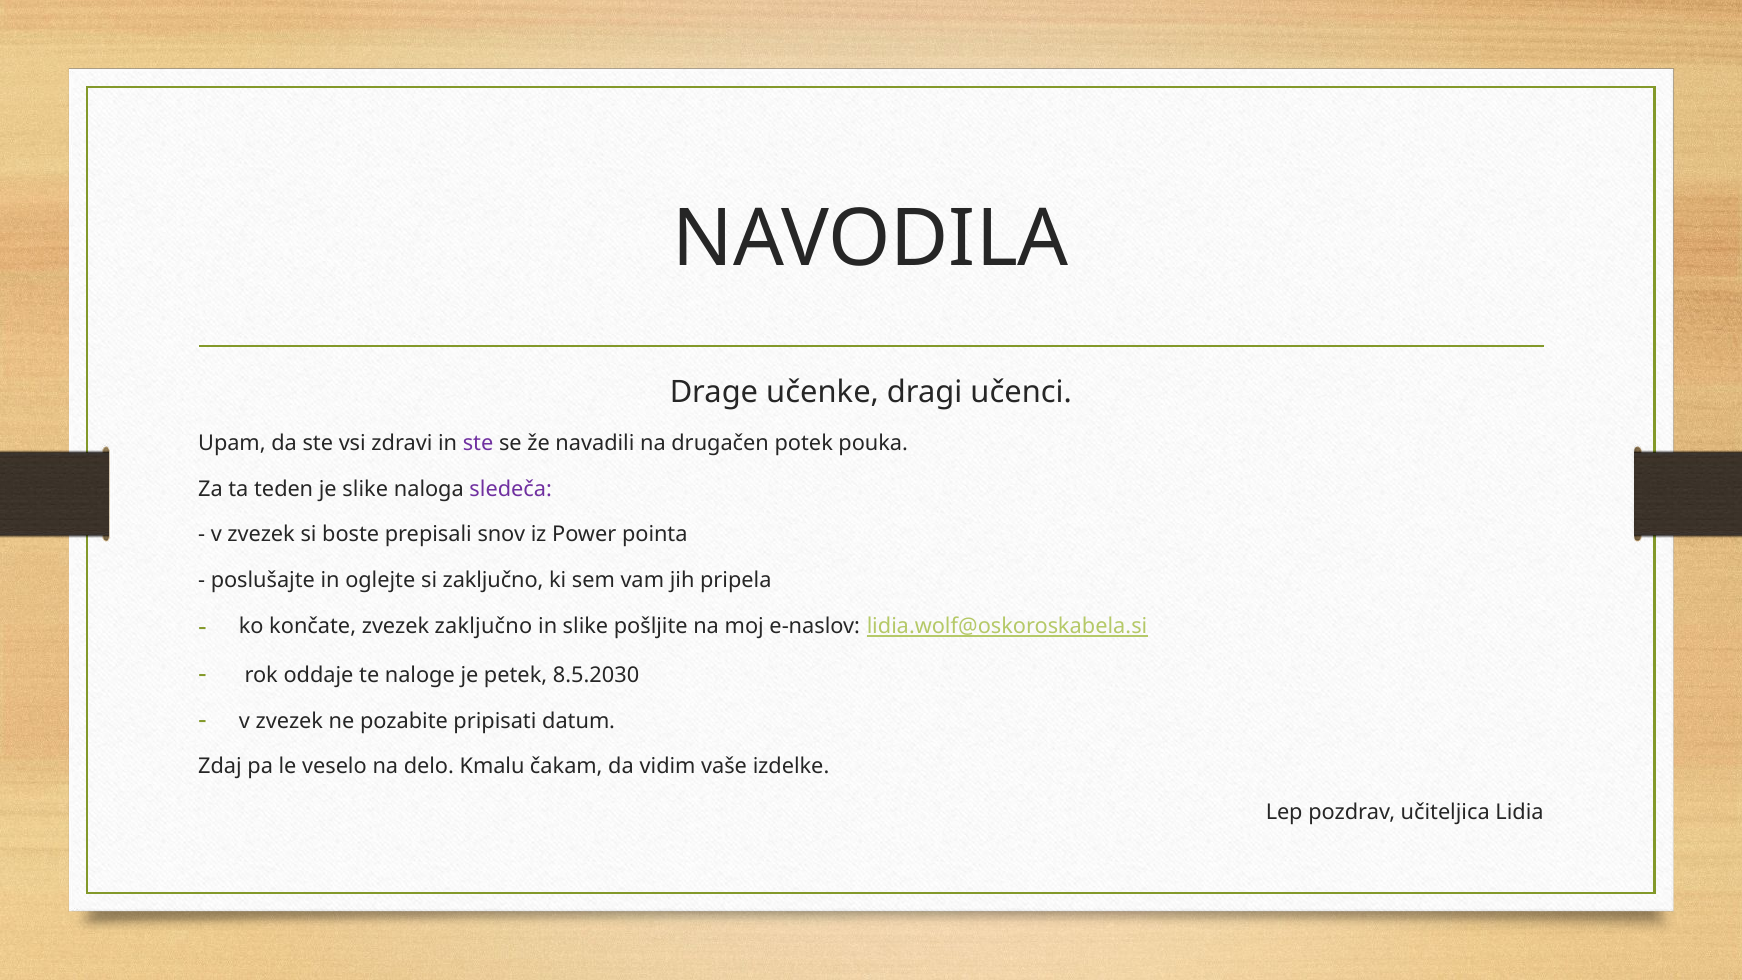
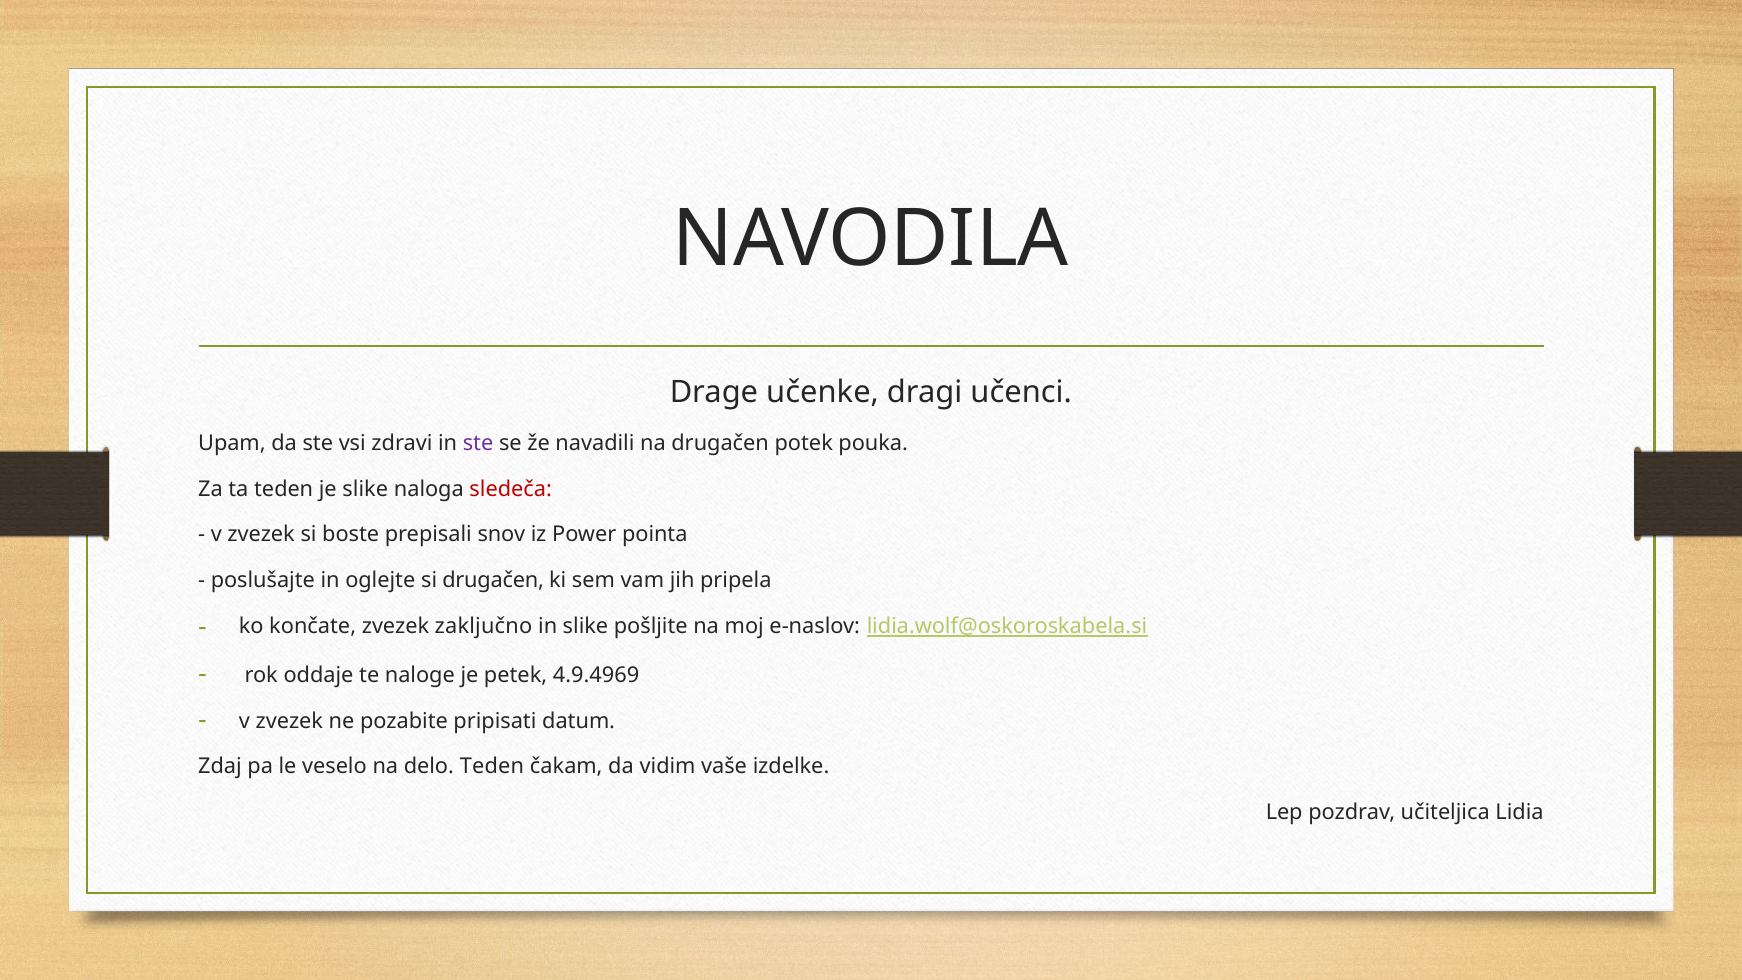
sledeča colour: purple -> red
si zaključno: zaključno -> drugačen
8.5.2030: 8.5.2030 -> 4.9.4969
delo Kmalu: Kmalu -> Teden
